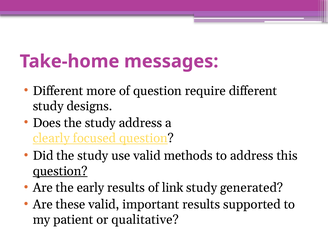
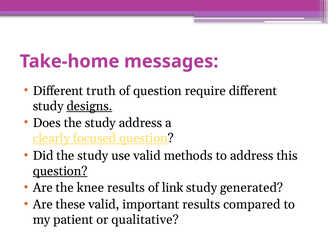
more: more -> truth
designs underline: none -> present
early: early -> knee
supported: supported -> compared
